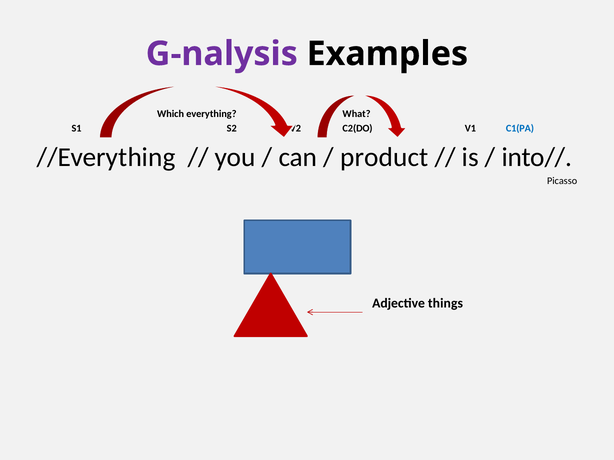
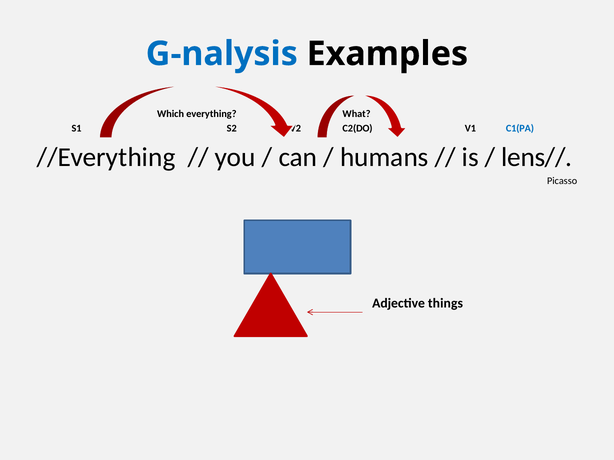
G-nalysis colour: purple -> blue
product: product -> humans
into//: into// -> lens//
